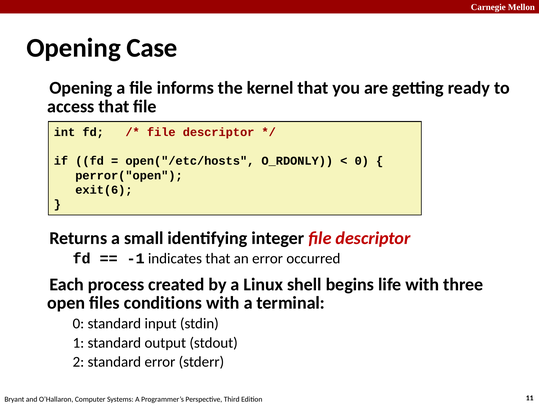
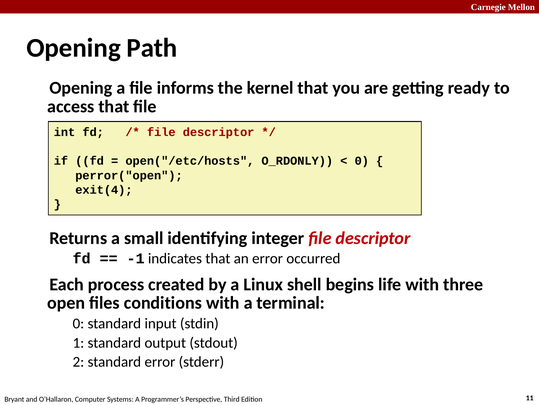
Case: Case -> Path
exit(6: exit(6 -> exit(4
